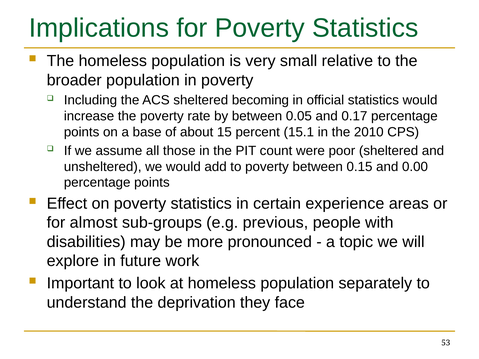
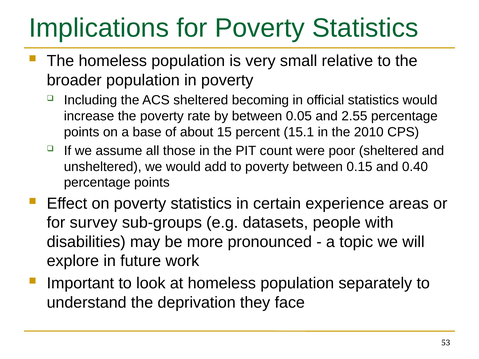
0.17: 0.17 -> 2.55
0.00: 0.00 -> 0.40
almost: almost -> survey
previous: previous -> datasets
